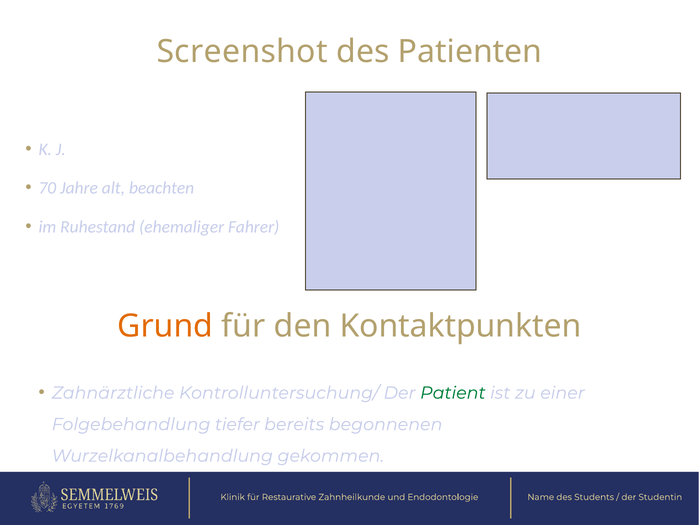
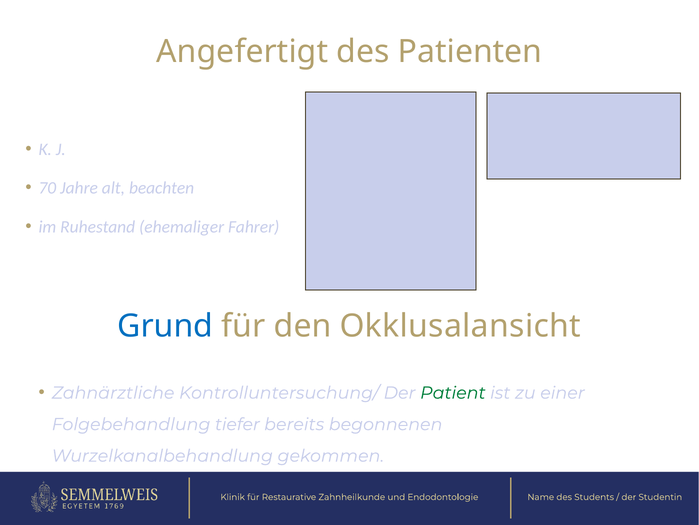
Screenshot: Screenshot -> Angefertigt
Grund colour: orange -> blue
Kontaktpunkten: Kontaktpunkten -> Okklusalansicht
